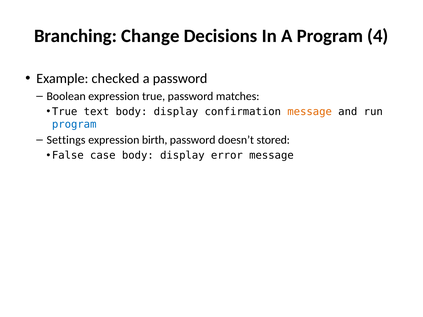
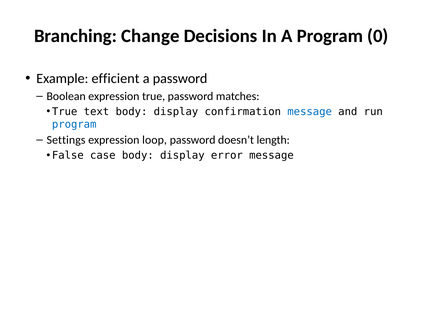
4: 4 -> 0
checked: checked -> efficient
message at (310, 112) colour: orange -> blue
birth: birth -> loop
stored: stored -> length
